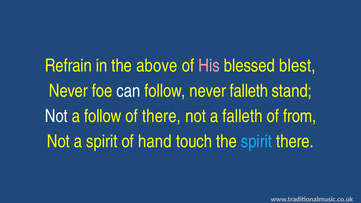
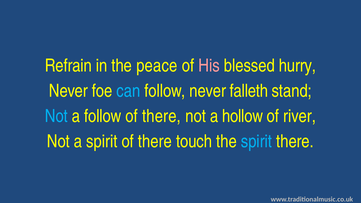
above: above -> peace
blest: blest -> hurry
can colour: white -> light blue
Not at (56, 116) colour: white -> light blue
a falleth: falleth -> hollow
from: from -> river
hand at (155, 141): hand -> there
